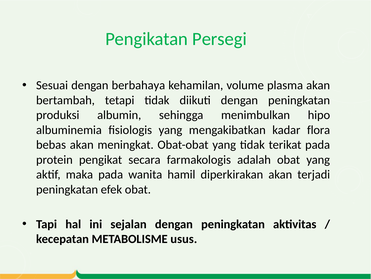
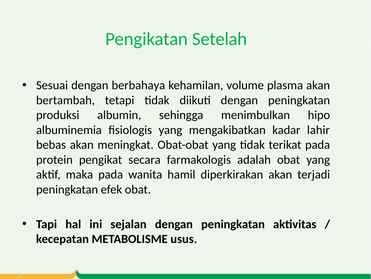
Persegi: Persegi -> Setelah
flora: flora -> lahir
